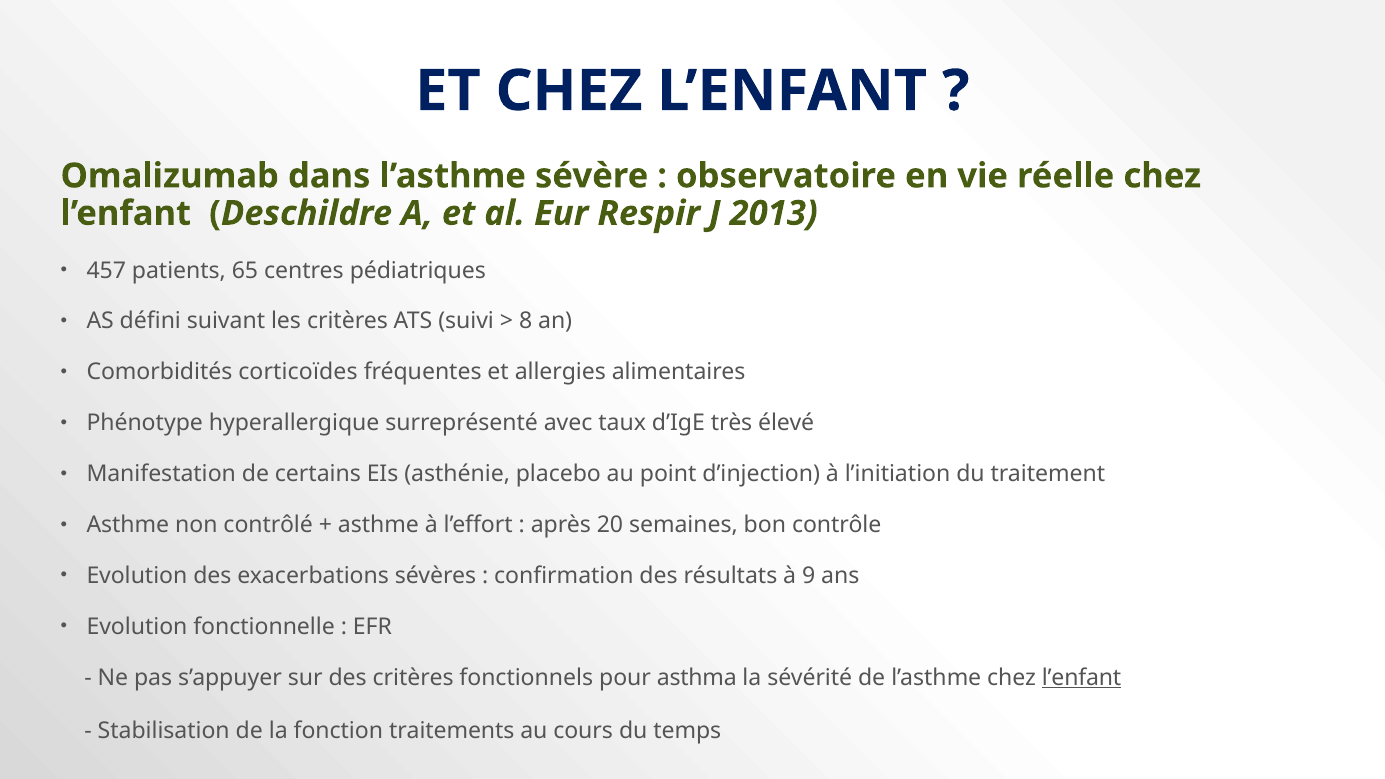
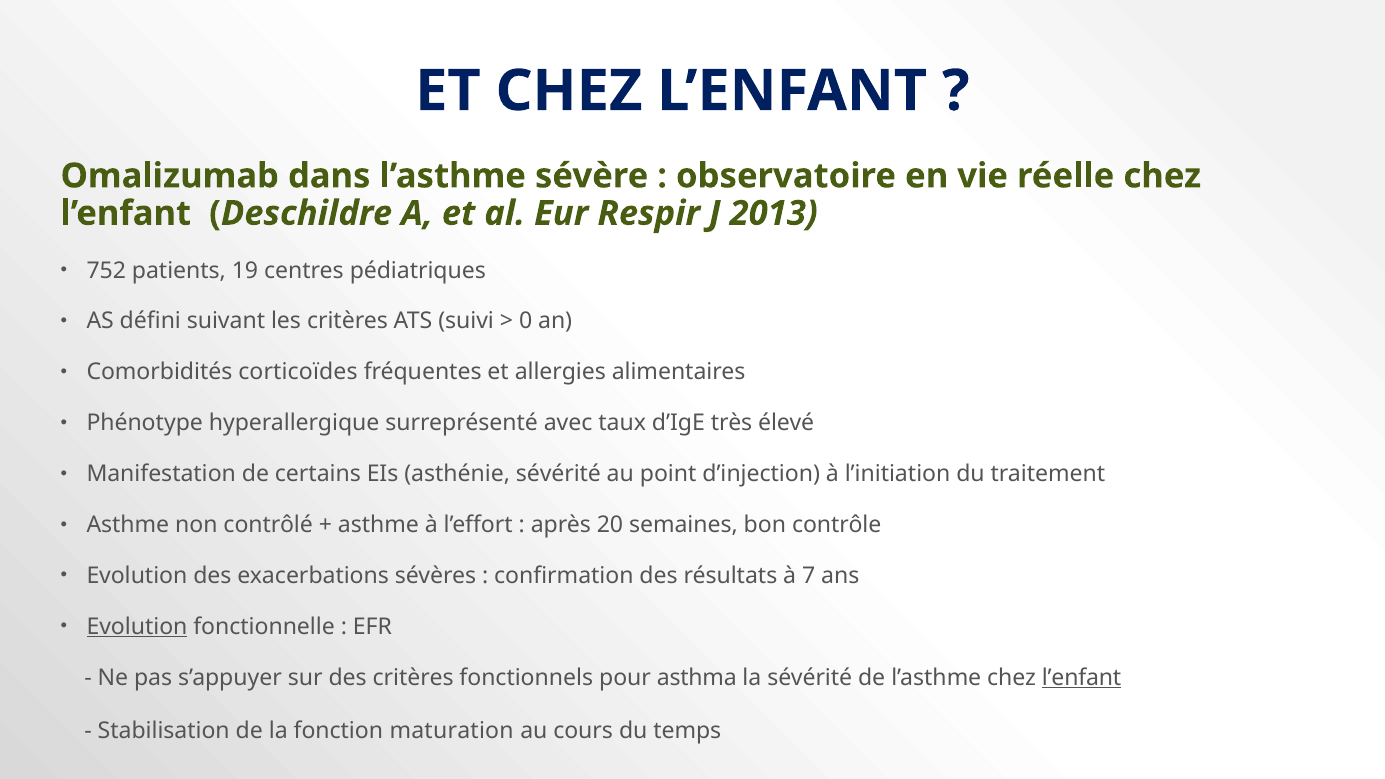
457: 457 -> 752
65: 65 -> 19
8: 8 -> 0
asthénie placebo: placebo -> sévérité
9: 9 -> 7
Evolution at (137, 627) underline: none -> present
traitements: traitements -> maturation
